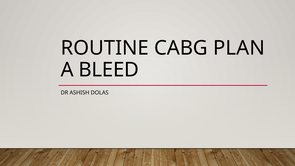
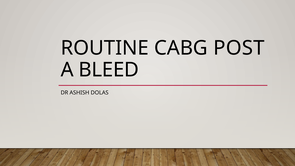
PLAN: PLAN -> POST
